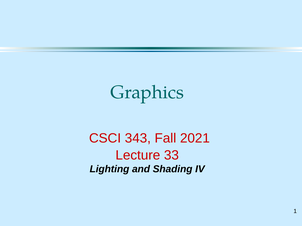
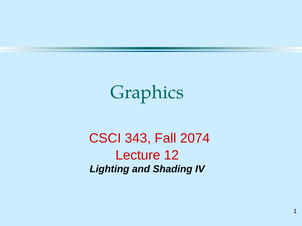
2021: 2021 -> 2074
33: 33 -> 12
